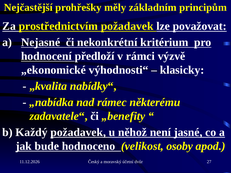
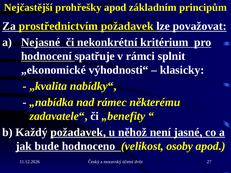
prohřešky měly: měly -> apod
předloží: předloží -> spatřuje
výzvě: výzvě -> splnit
